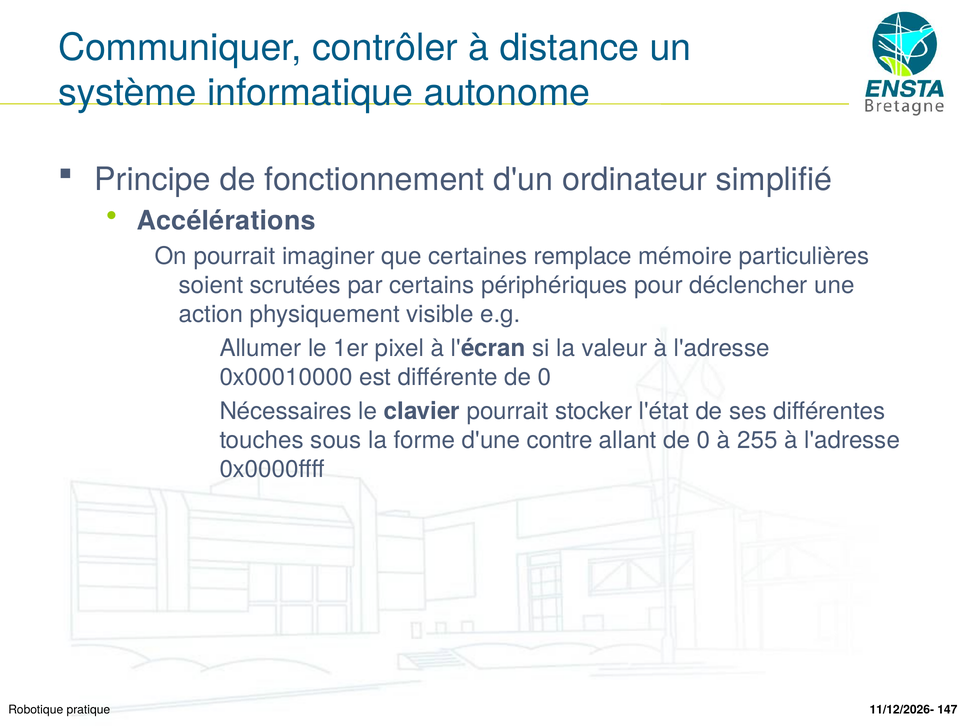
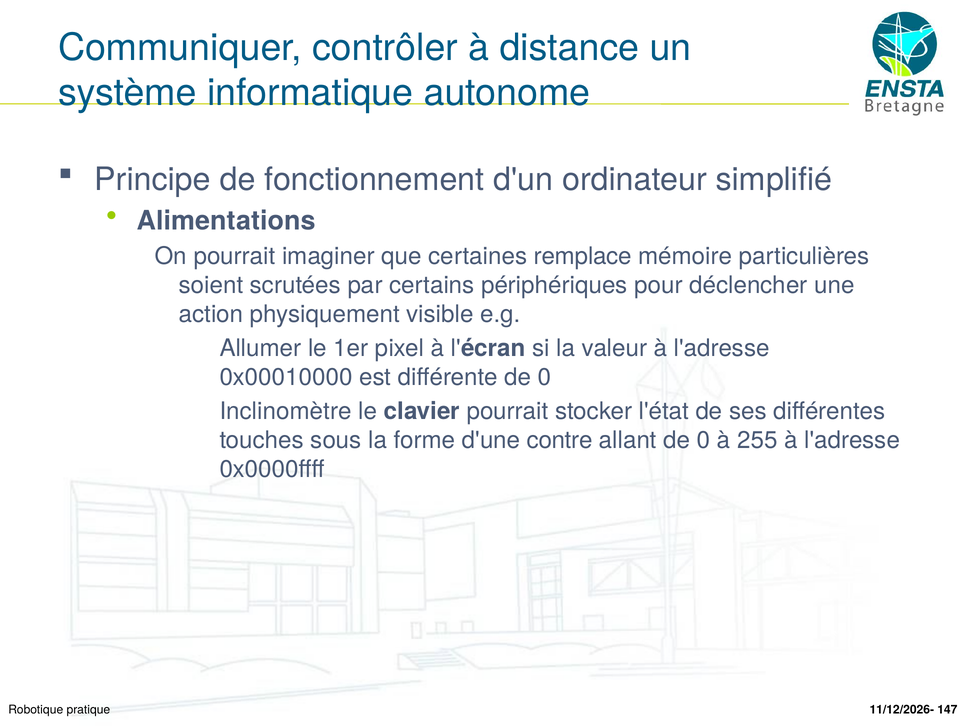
Accélérations: Accélérations -> Alimentations
Nécessaires: Nécessaires -> Inclinomètre
